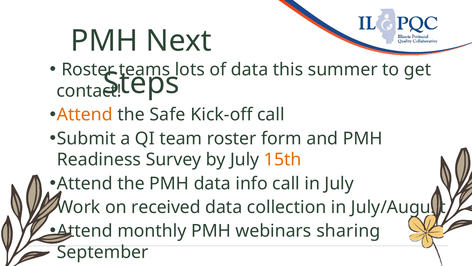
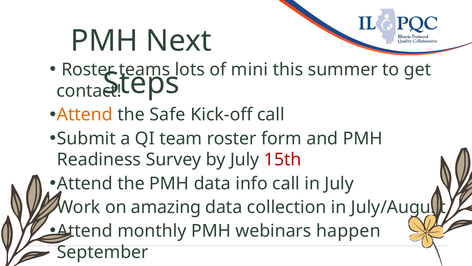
of data: data -> mini
15th colour: orange -> red
received: received -> amazing
sharing: sharing -> happen
